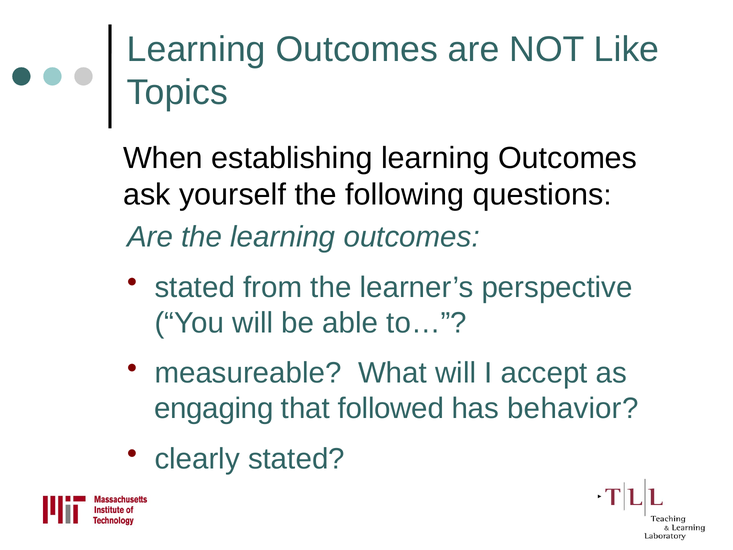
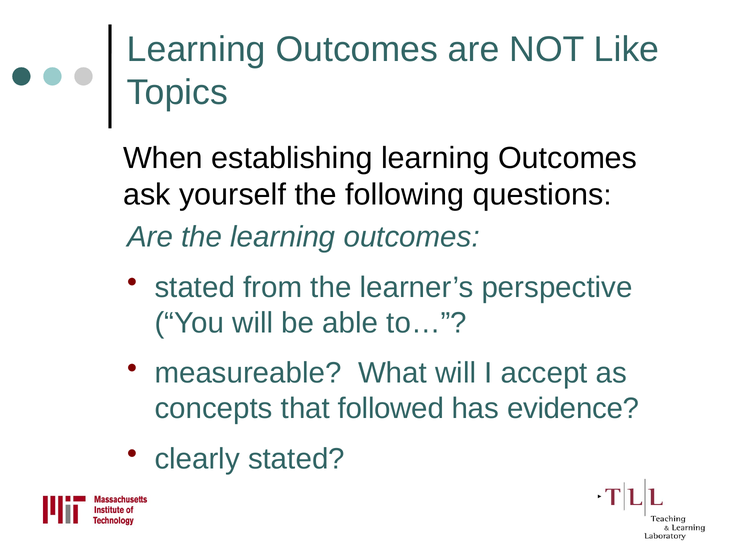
engaging: engaging -> concepts
behavior: behavior -> evidence
